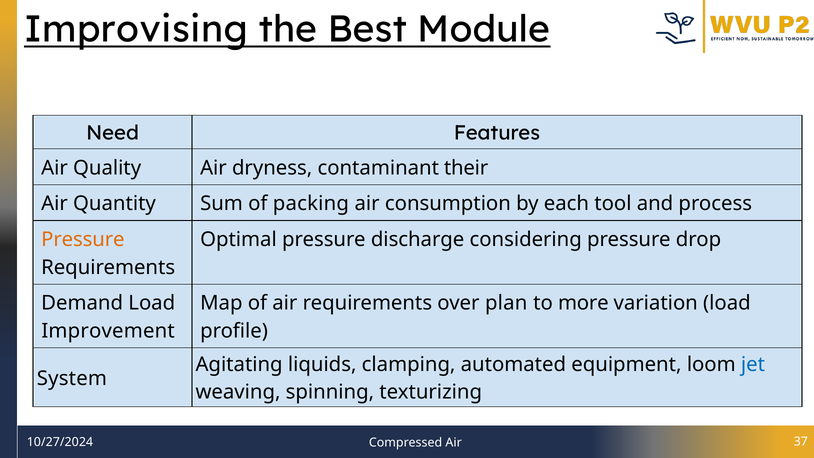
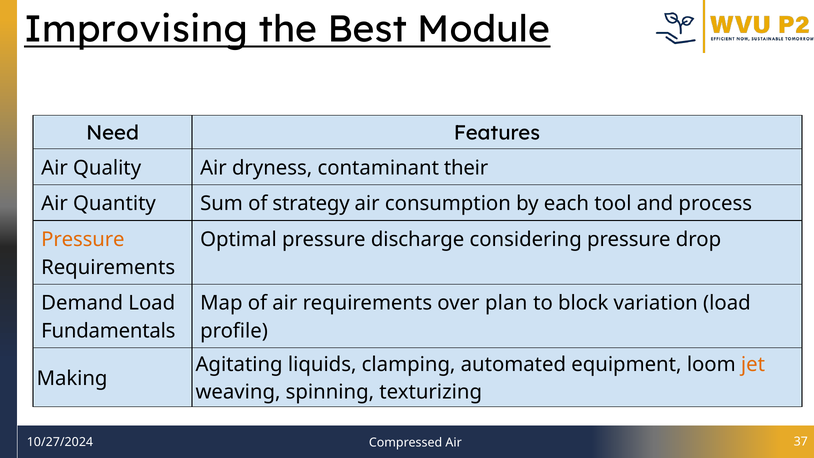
packing: packing -> strategy
more: more -> block
Improvement: Improvement -> Fundamentals
jet colour: blue -> orange
System: System -> Making
